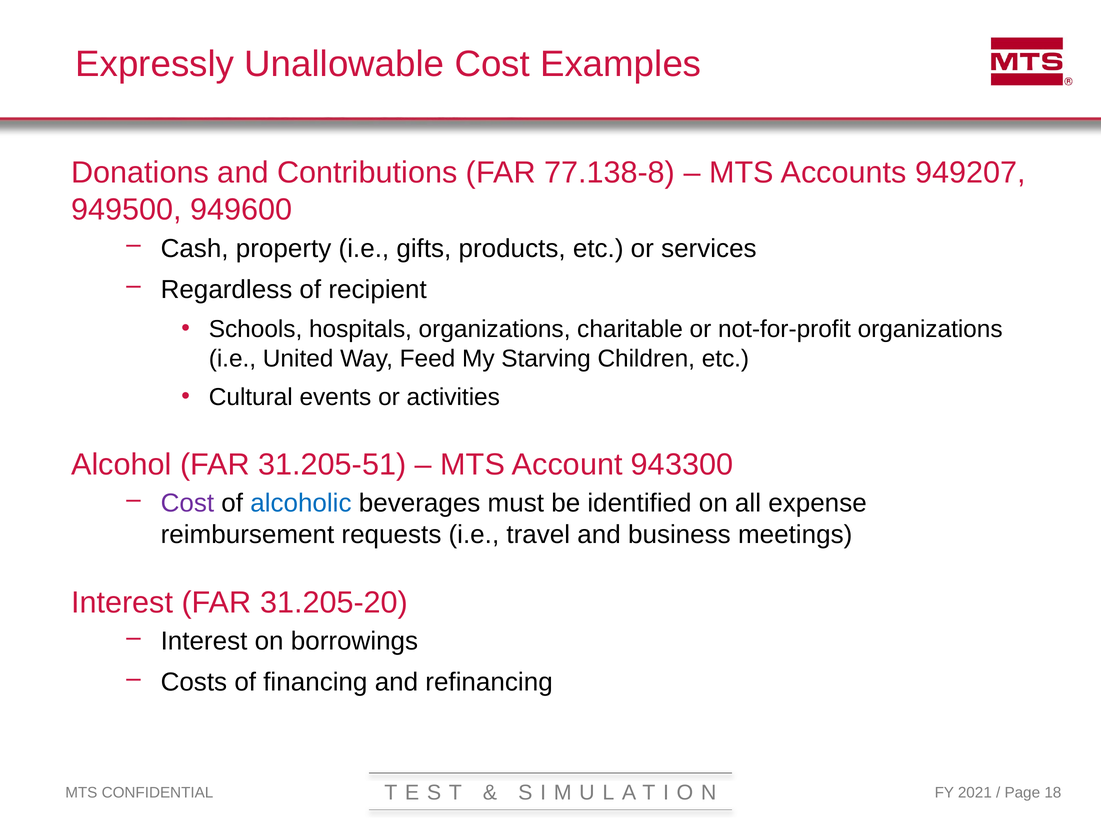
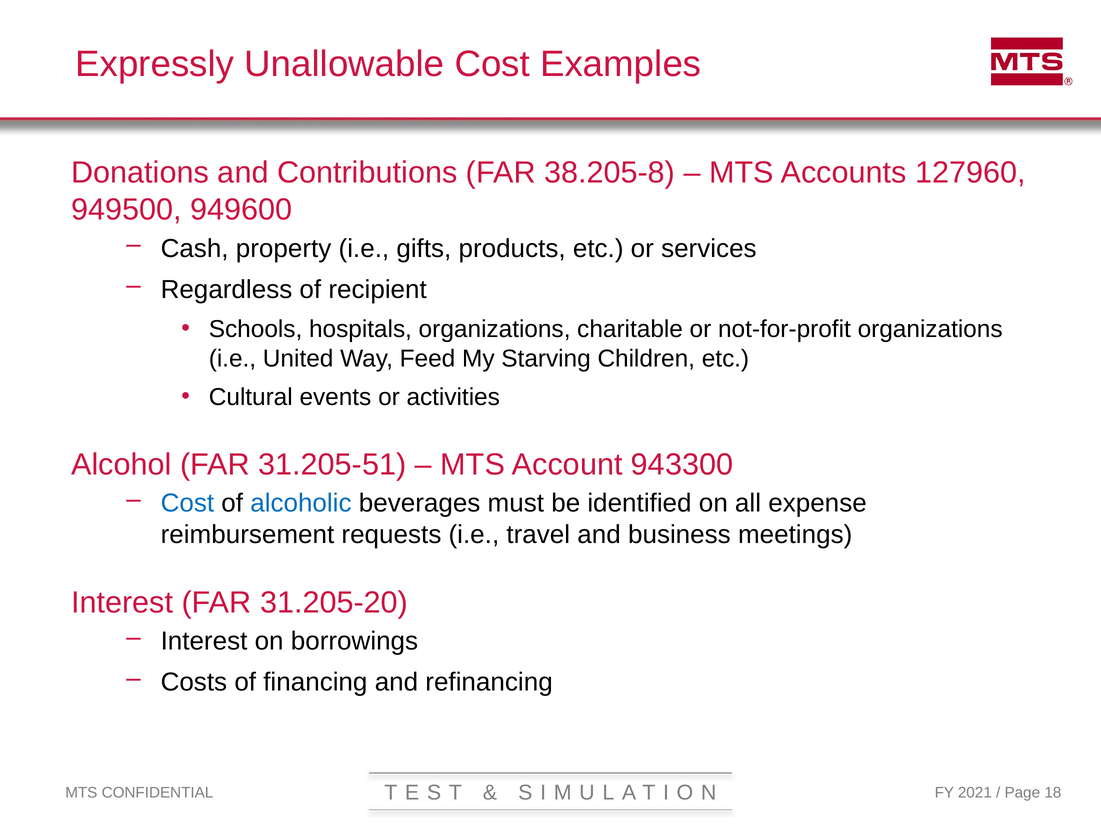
77.138-8: 77.138-8 -> 38.205-8
949207: 949207 -> 127960
Cost at (187, 503) colour: purple -> blue
